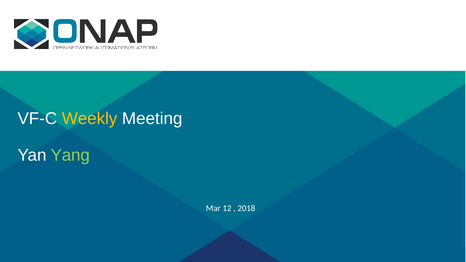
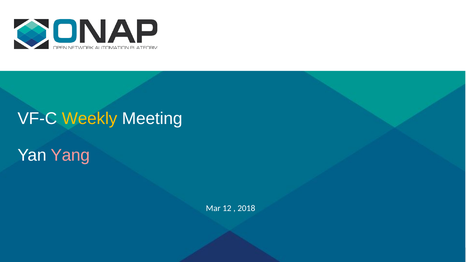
Yang colour: light green -> pink
